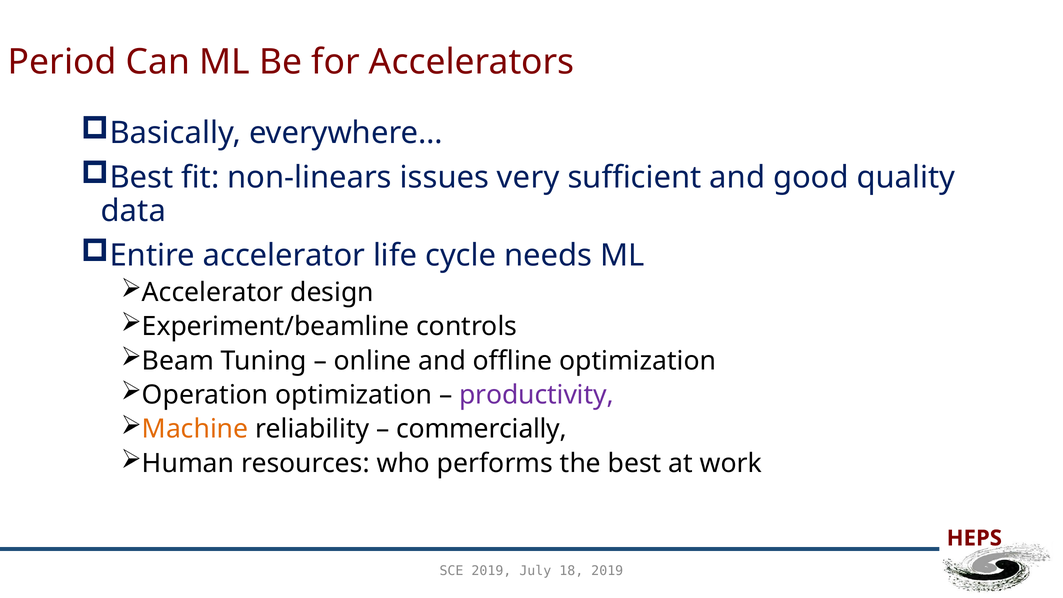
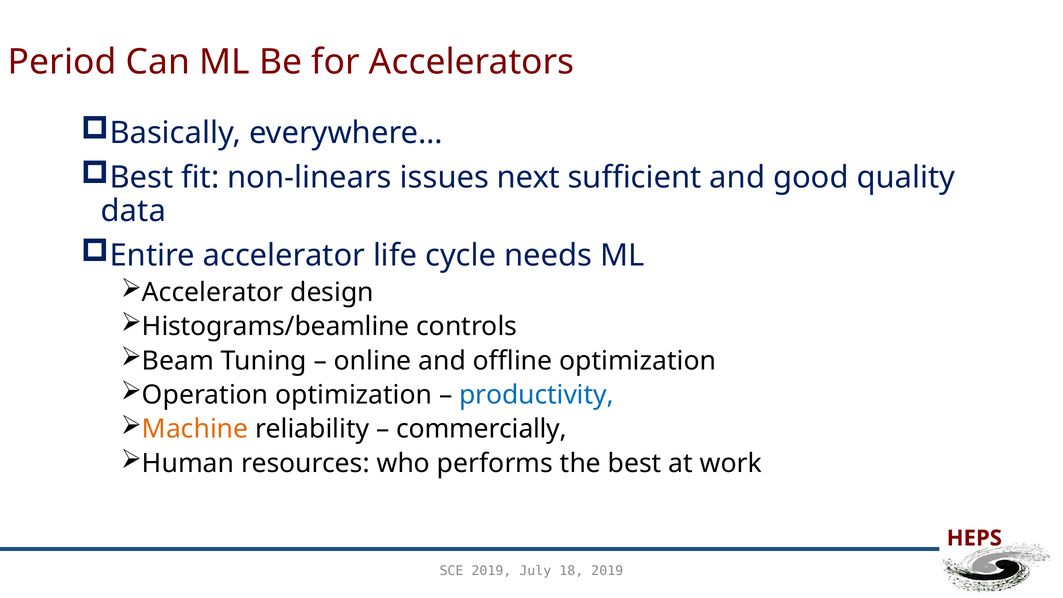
very: very -> next
Experiment/beamline: Experiment/beamline -> Histograms/beamline
productivity colour: purple -> blue
